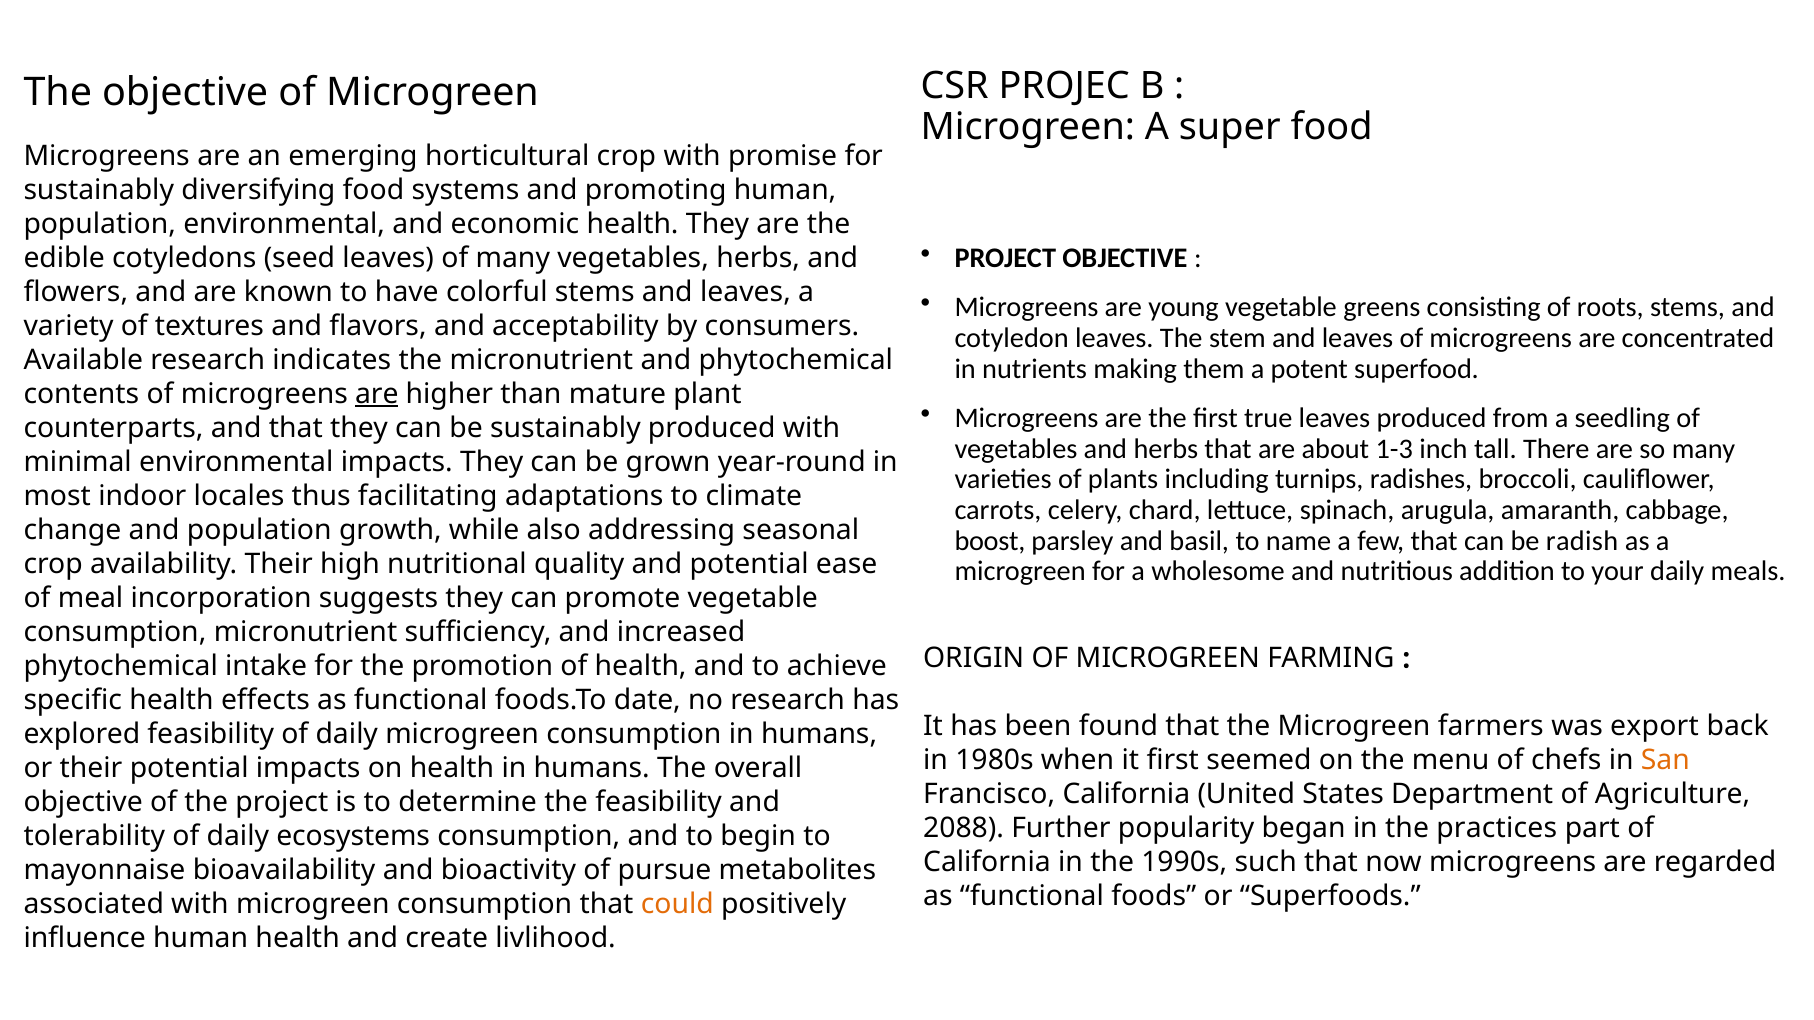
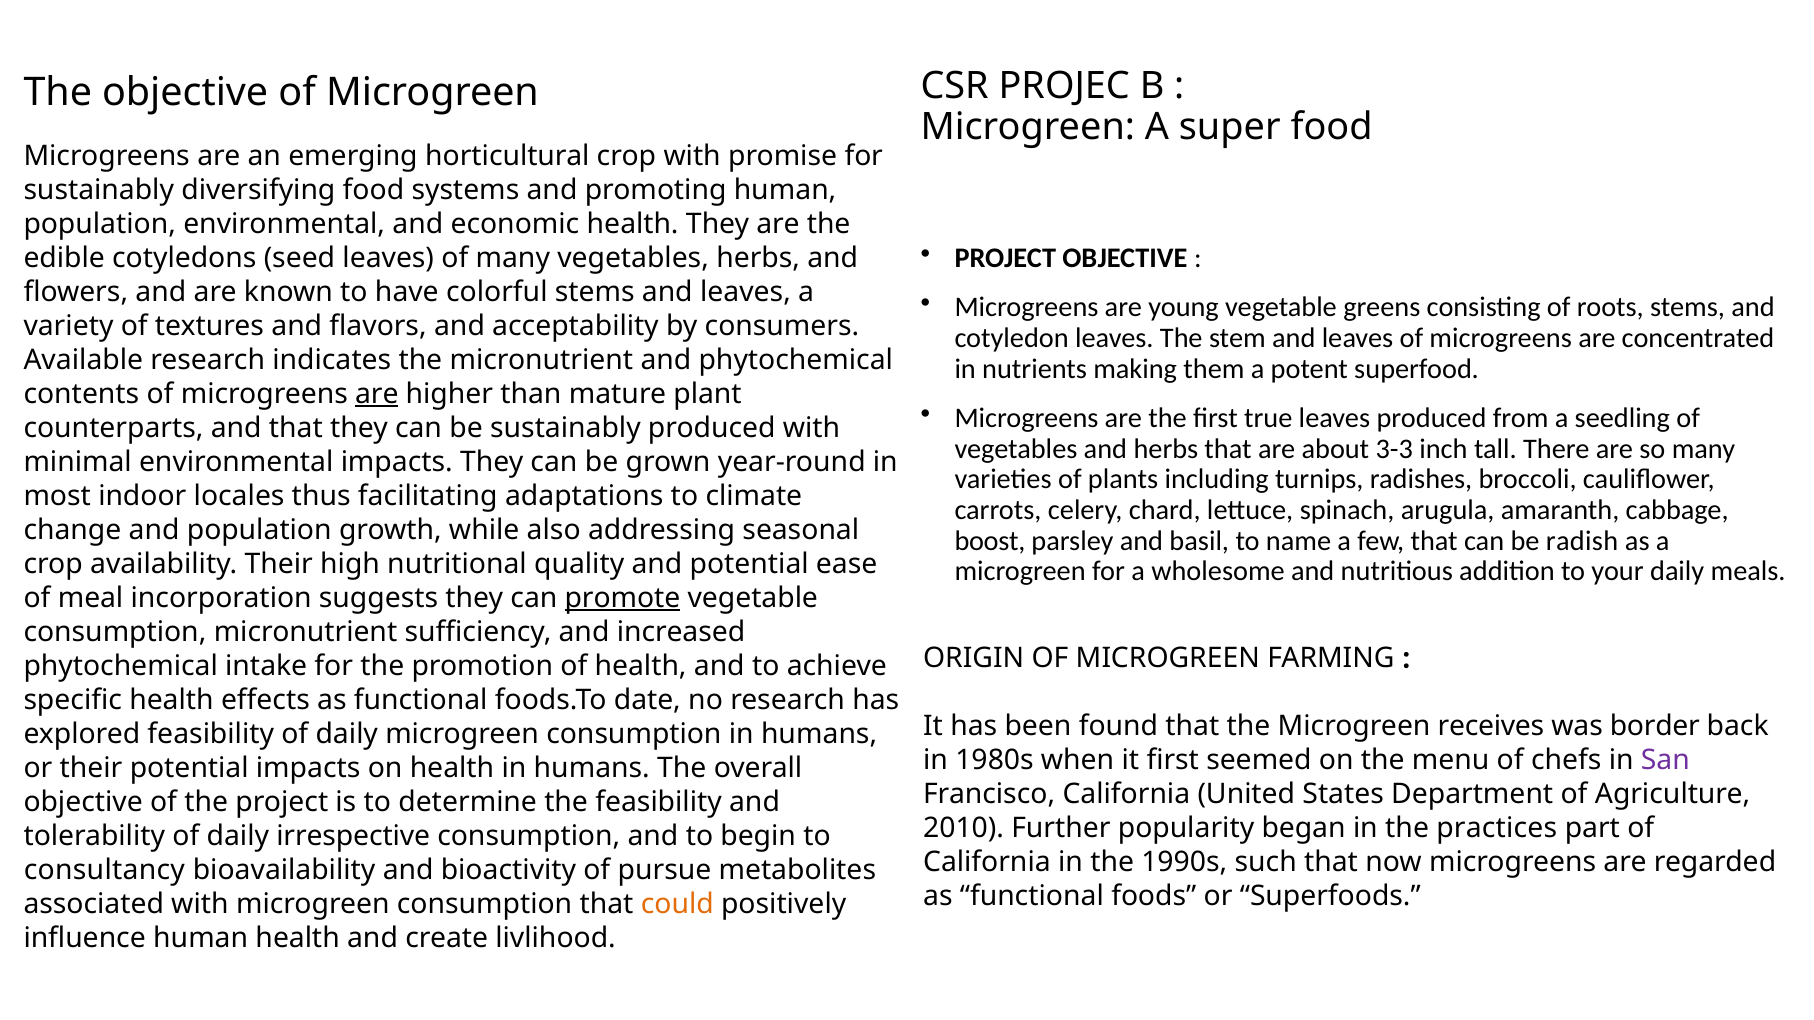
1-3: 1-3 -> 3-3
promote underline: none -> present
farmers: farmers -> receives
export: export -> border
San colour: orange -> purple
2088: 2088 -> 2010
ecosystems: ecosystems -> irrespective
mayonnaise: mayonnaise -> consultancy
